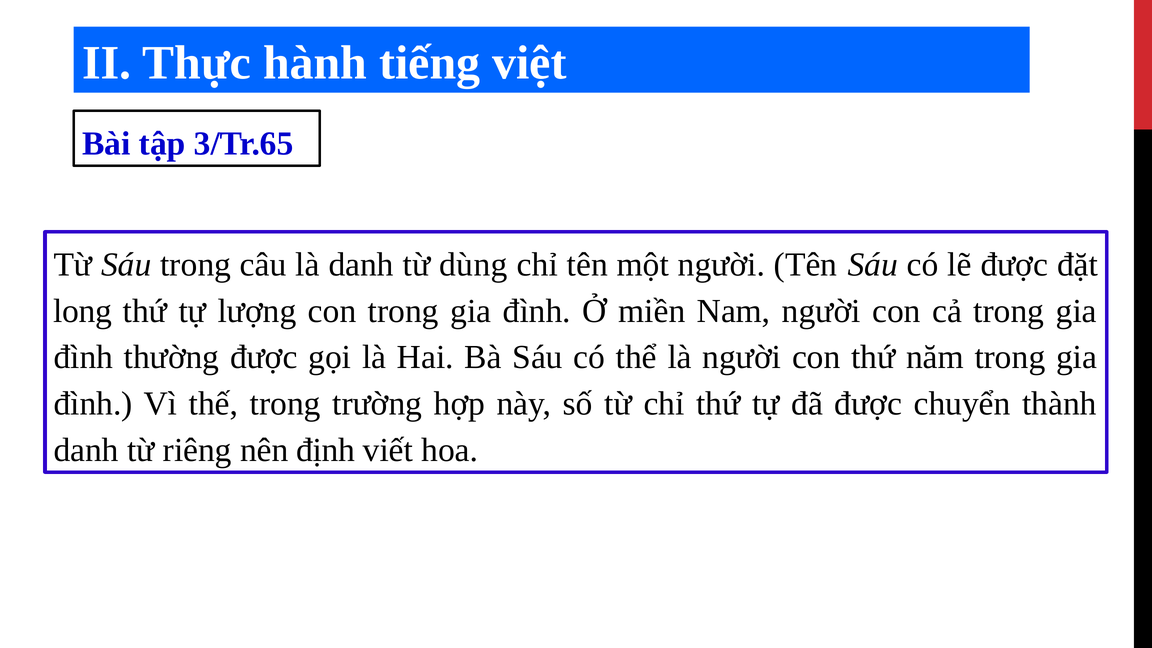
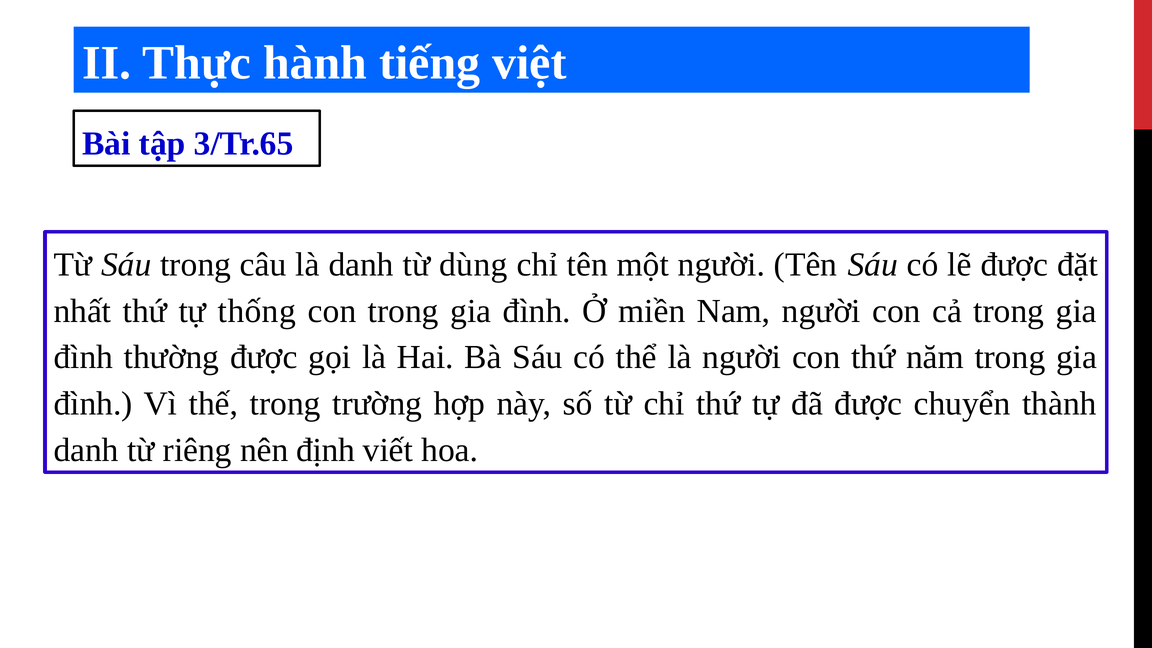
long: long -> nhất
lượng: lượng -> thống
